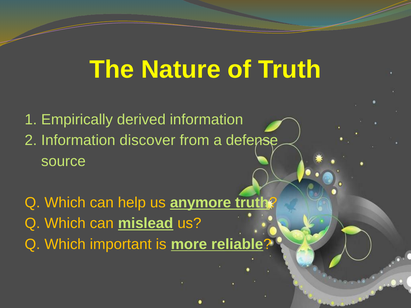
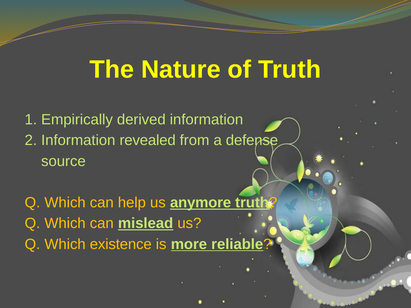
discover: discover -> revealed
important: important -> existence
